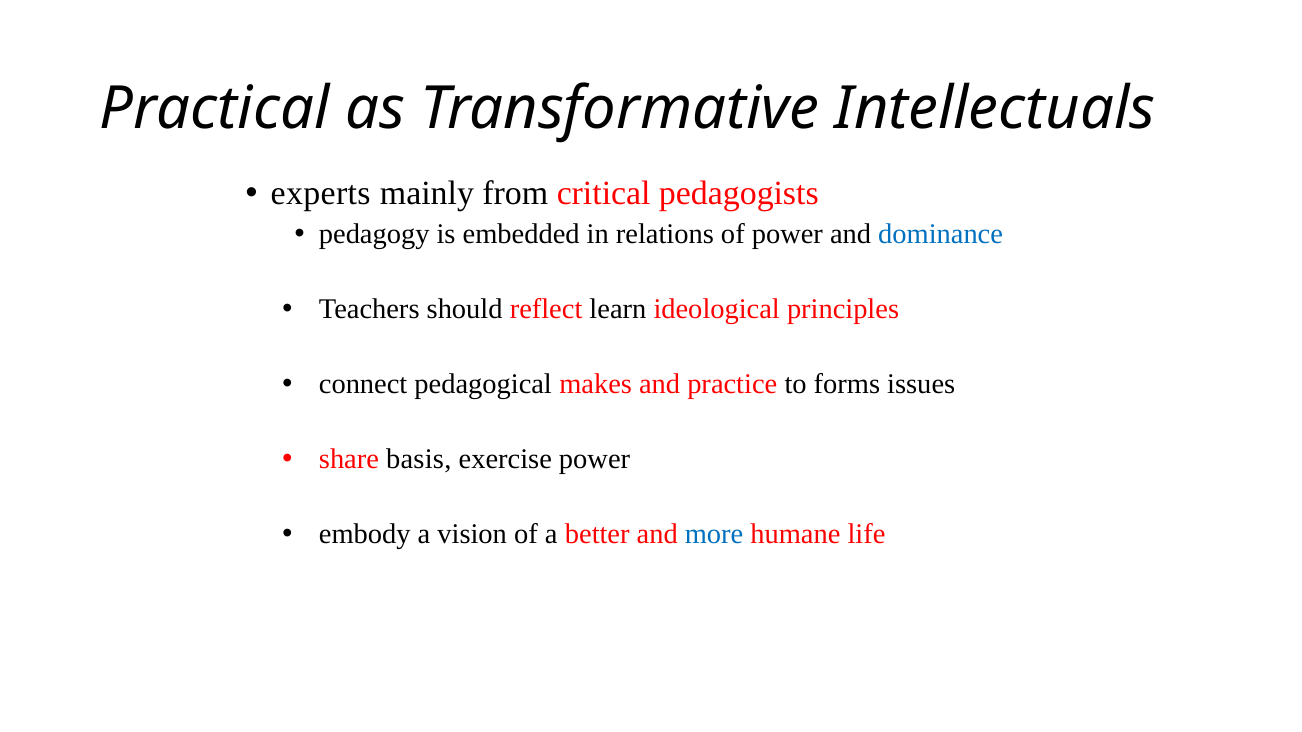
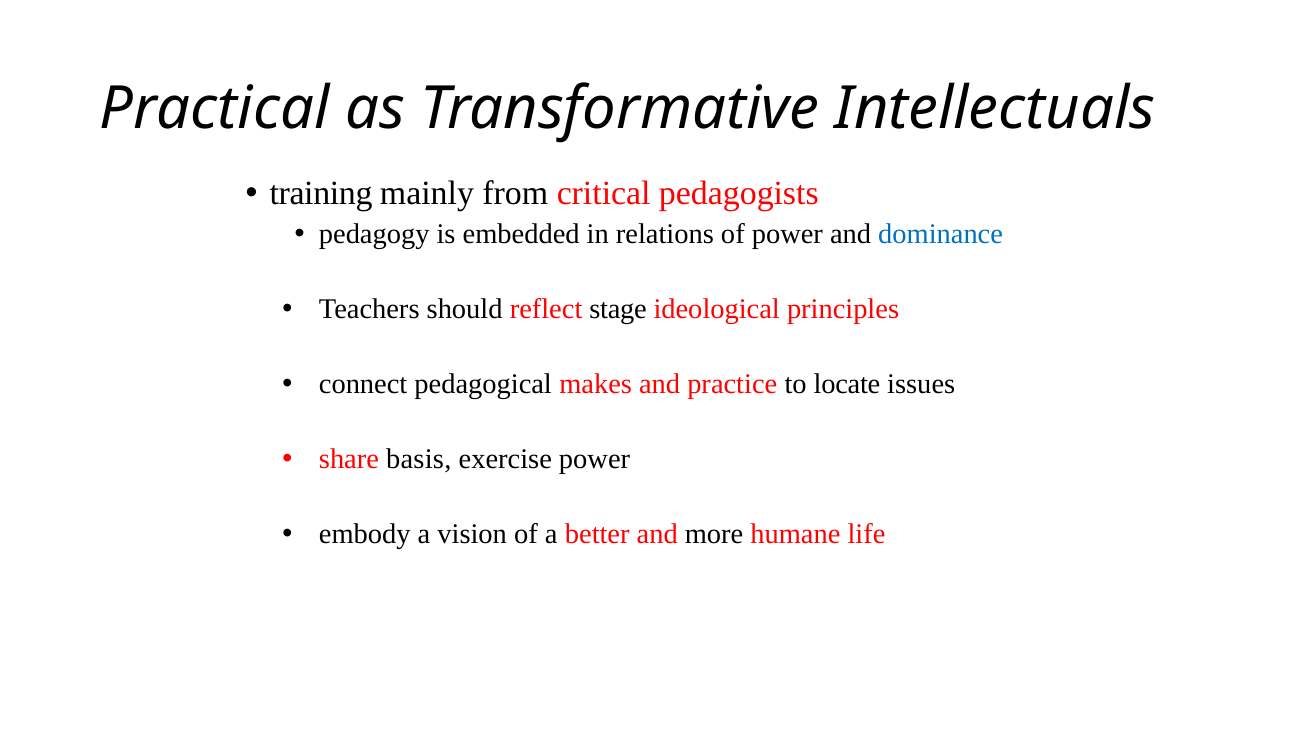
experts: experts -> training
learn: learn -> stage
forms: forms -> locate
more colour: blue -> black
